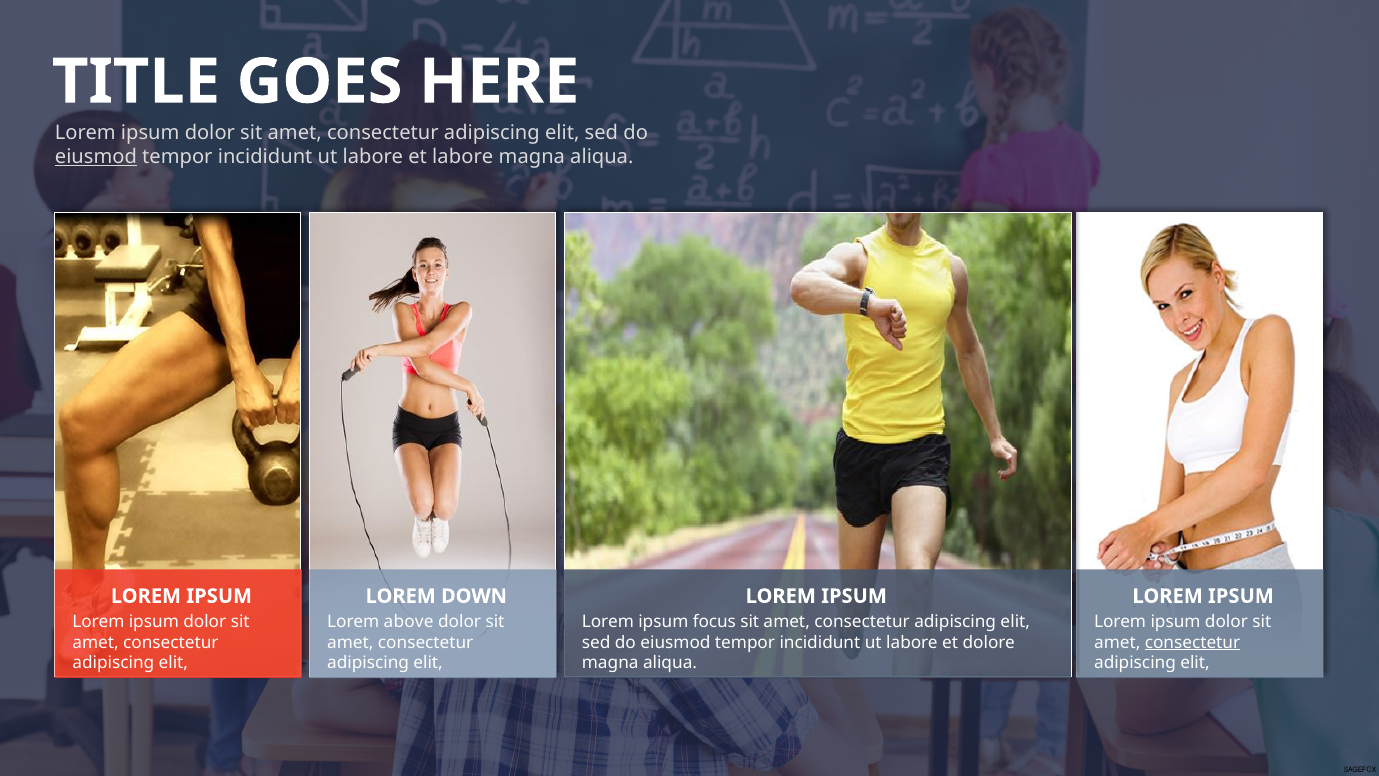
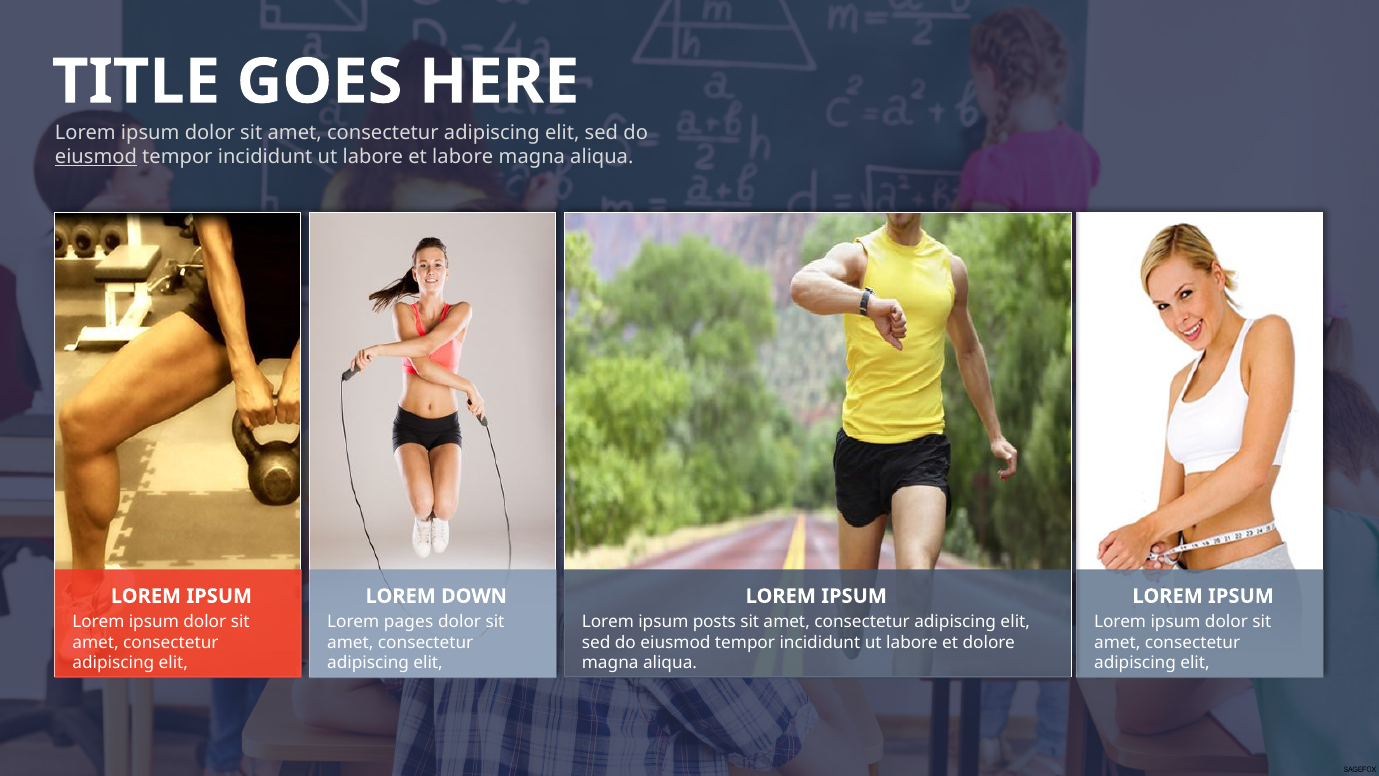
above: above -> pages
focus: focus -> posts
consectetur at (1192, 642) underline: present -> none
